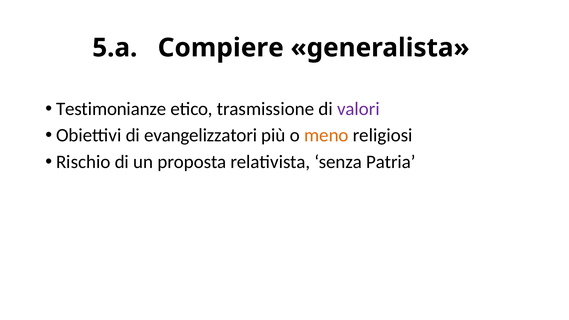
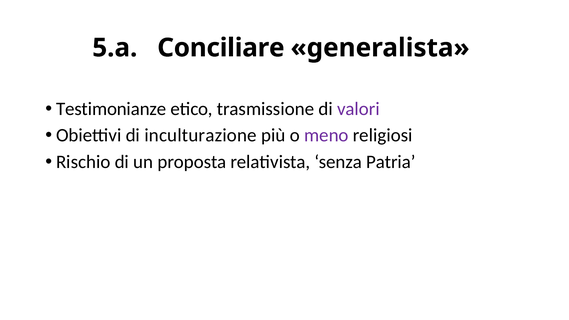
Compiere: Compiere -> Conciliare
evangelizzatori: evangelizzatori -> inculturazione
meno colour: orange -> purple
